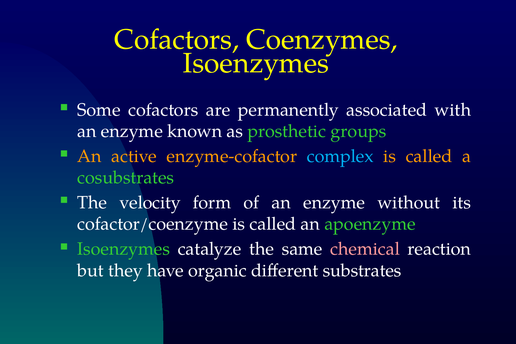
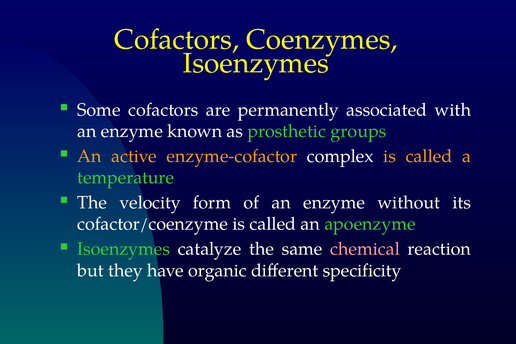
complex colour: light blue -> white
cosubstrates: cosubstrates -> temperature
substrates: substrates -> specificity
